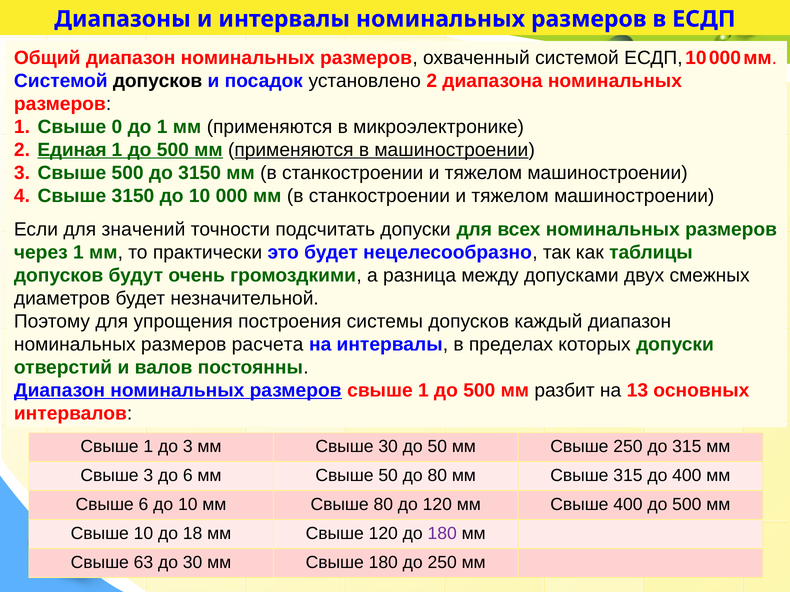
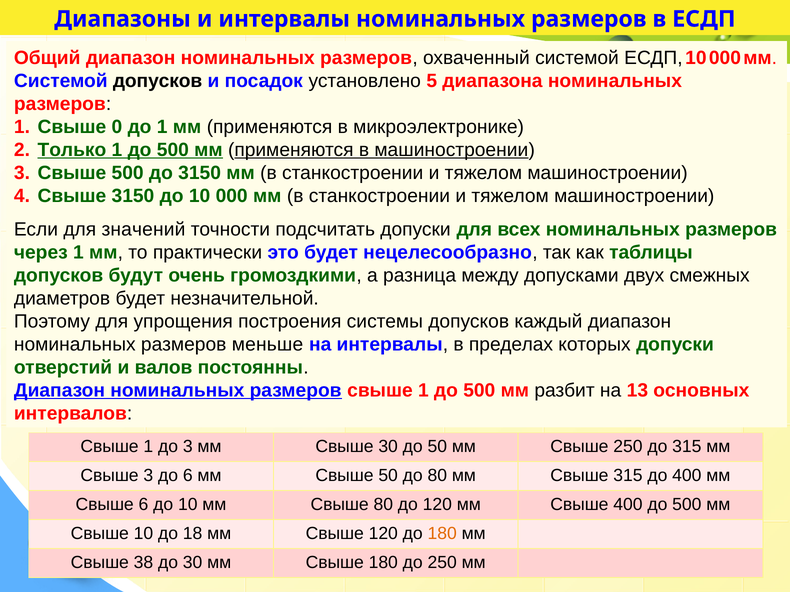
установлено 2: 2 -> 5
Единая: Единая -> Только
расчета: расчета -> меньше
180 at (442, 534) colour: purple -> orange
63: 63 -> 38
